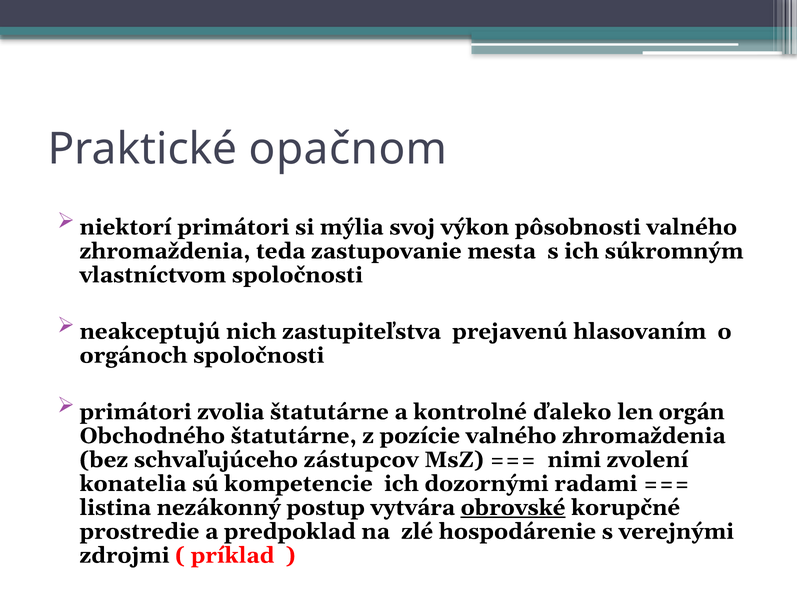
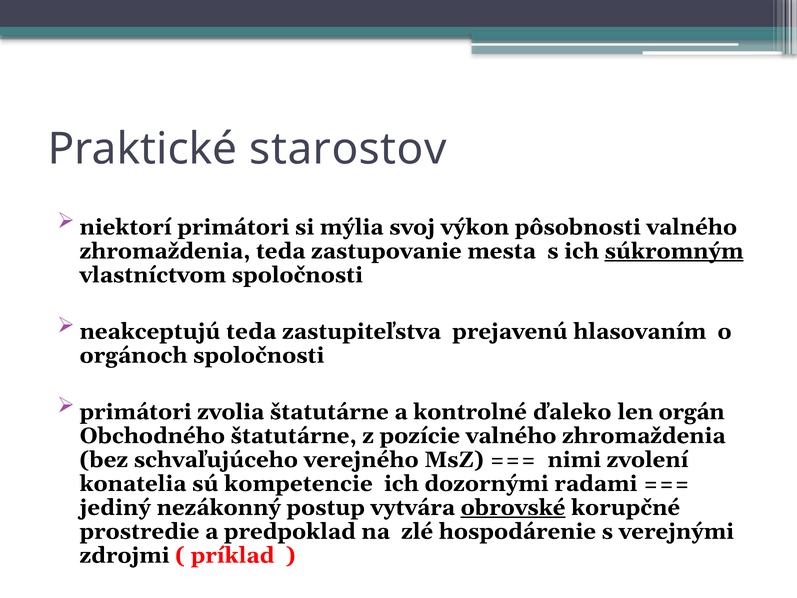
opačnom: opačnom -> starostov
súkromným underline: none -> present
neakceptujú nich: nich -> teda
zástupcov: zástupcov -> verejného
listina: listina -> jediný
